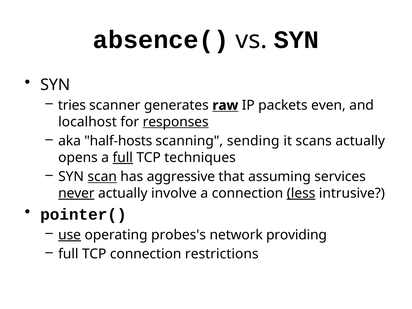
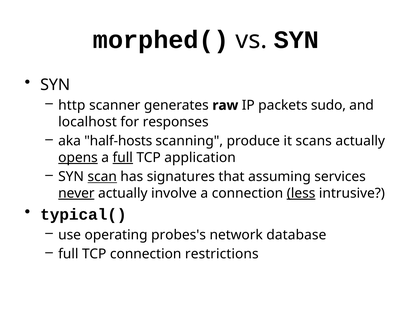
absence(: absence( -> morphed(
tries: tries -> http
raw underline: present -> none
even: even -> sudo
responses underline: present -> none
sending: sending -> produce
opens underline: none -> present
techniques: techniques -> application
aggressive: aggressive -> signatures
pointer(: pointer( -> typical(
use underline: present -> none
providing: providing -> database
